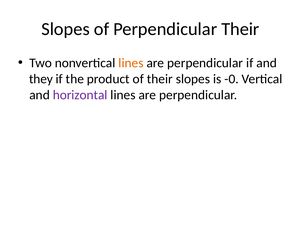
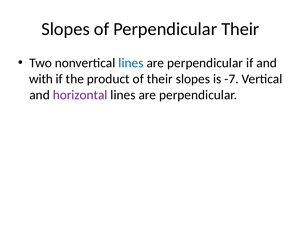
lines at (131, 63) colour: orange -> blue
they: they -> with
-0: -0 -> -7
